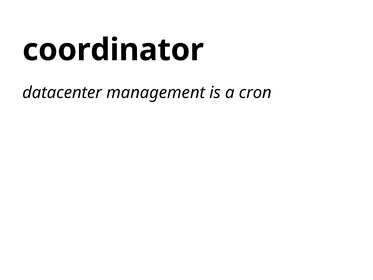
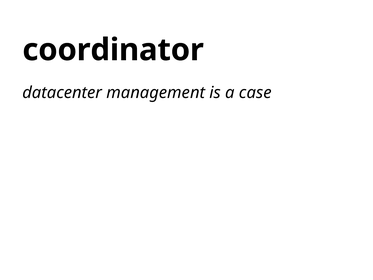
cron: cron -> case
